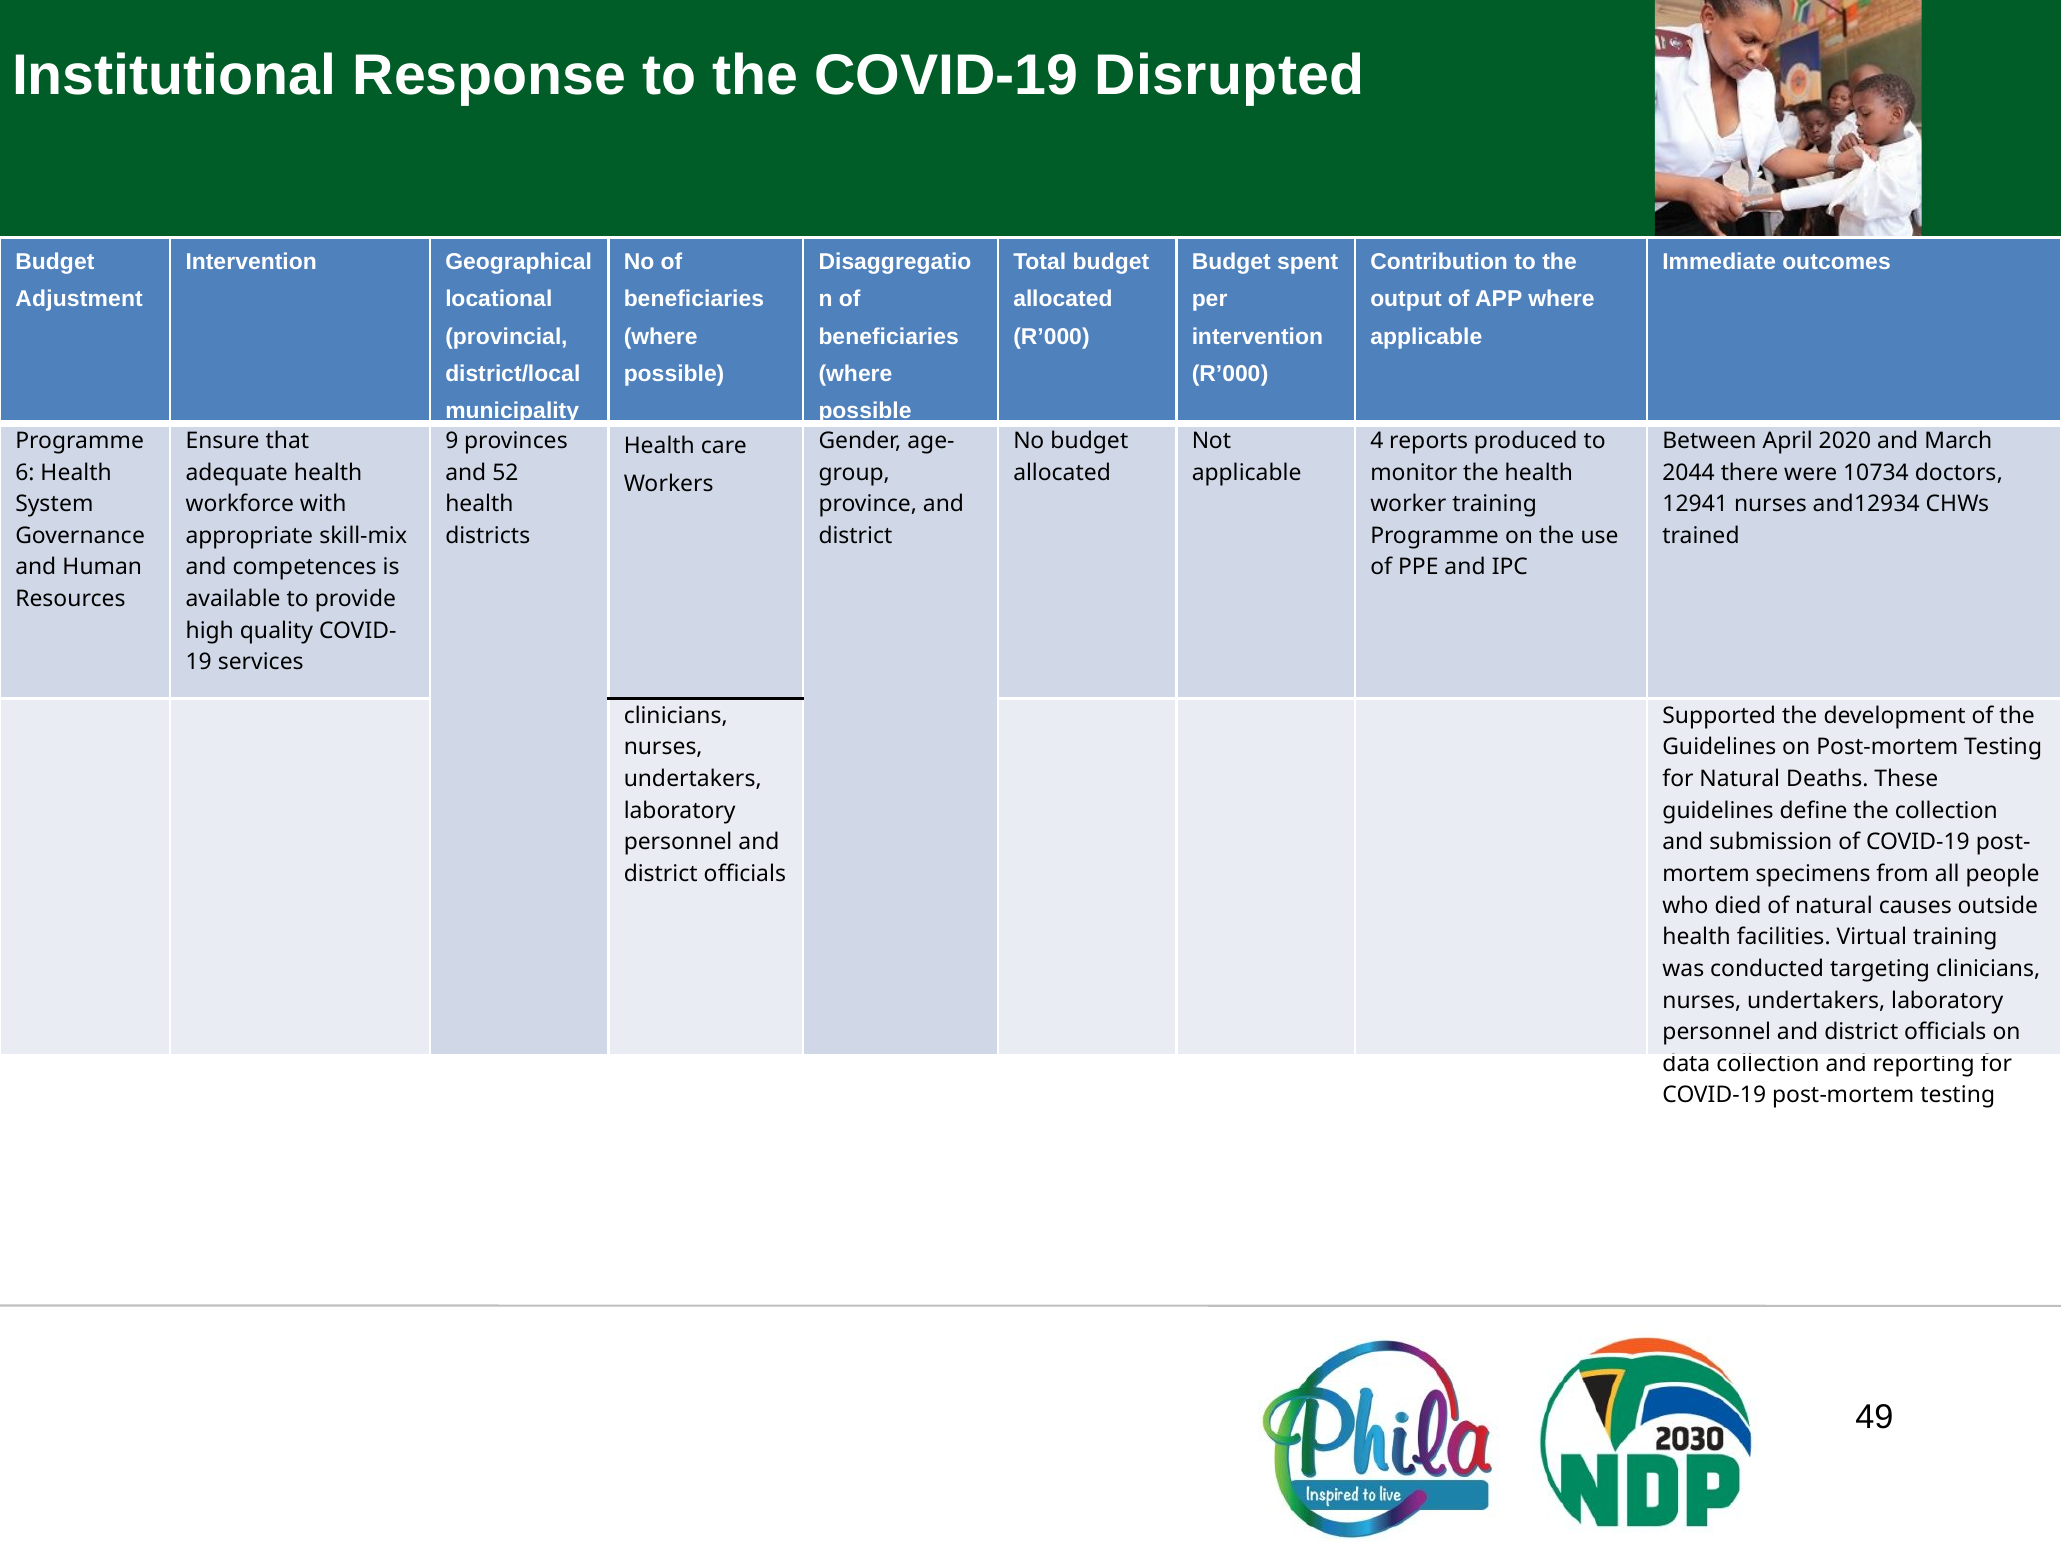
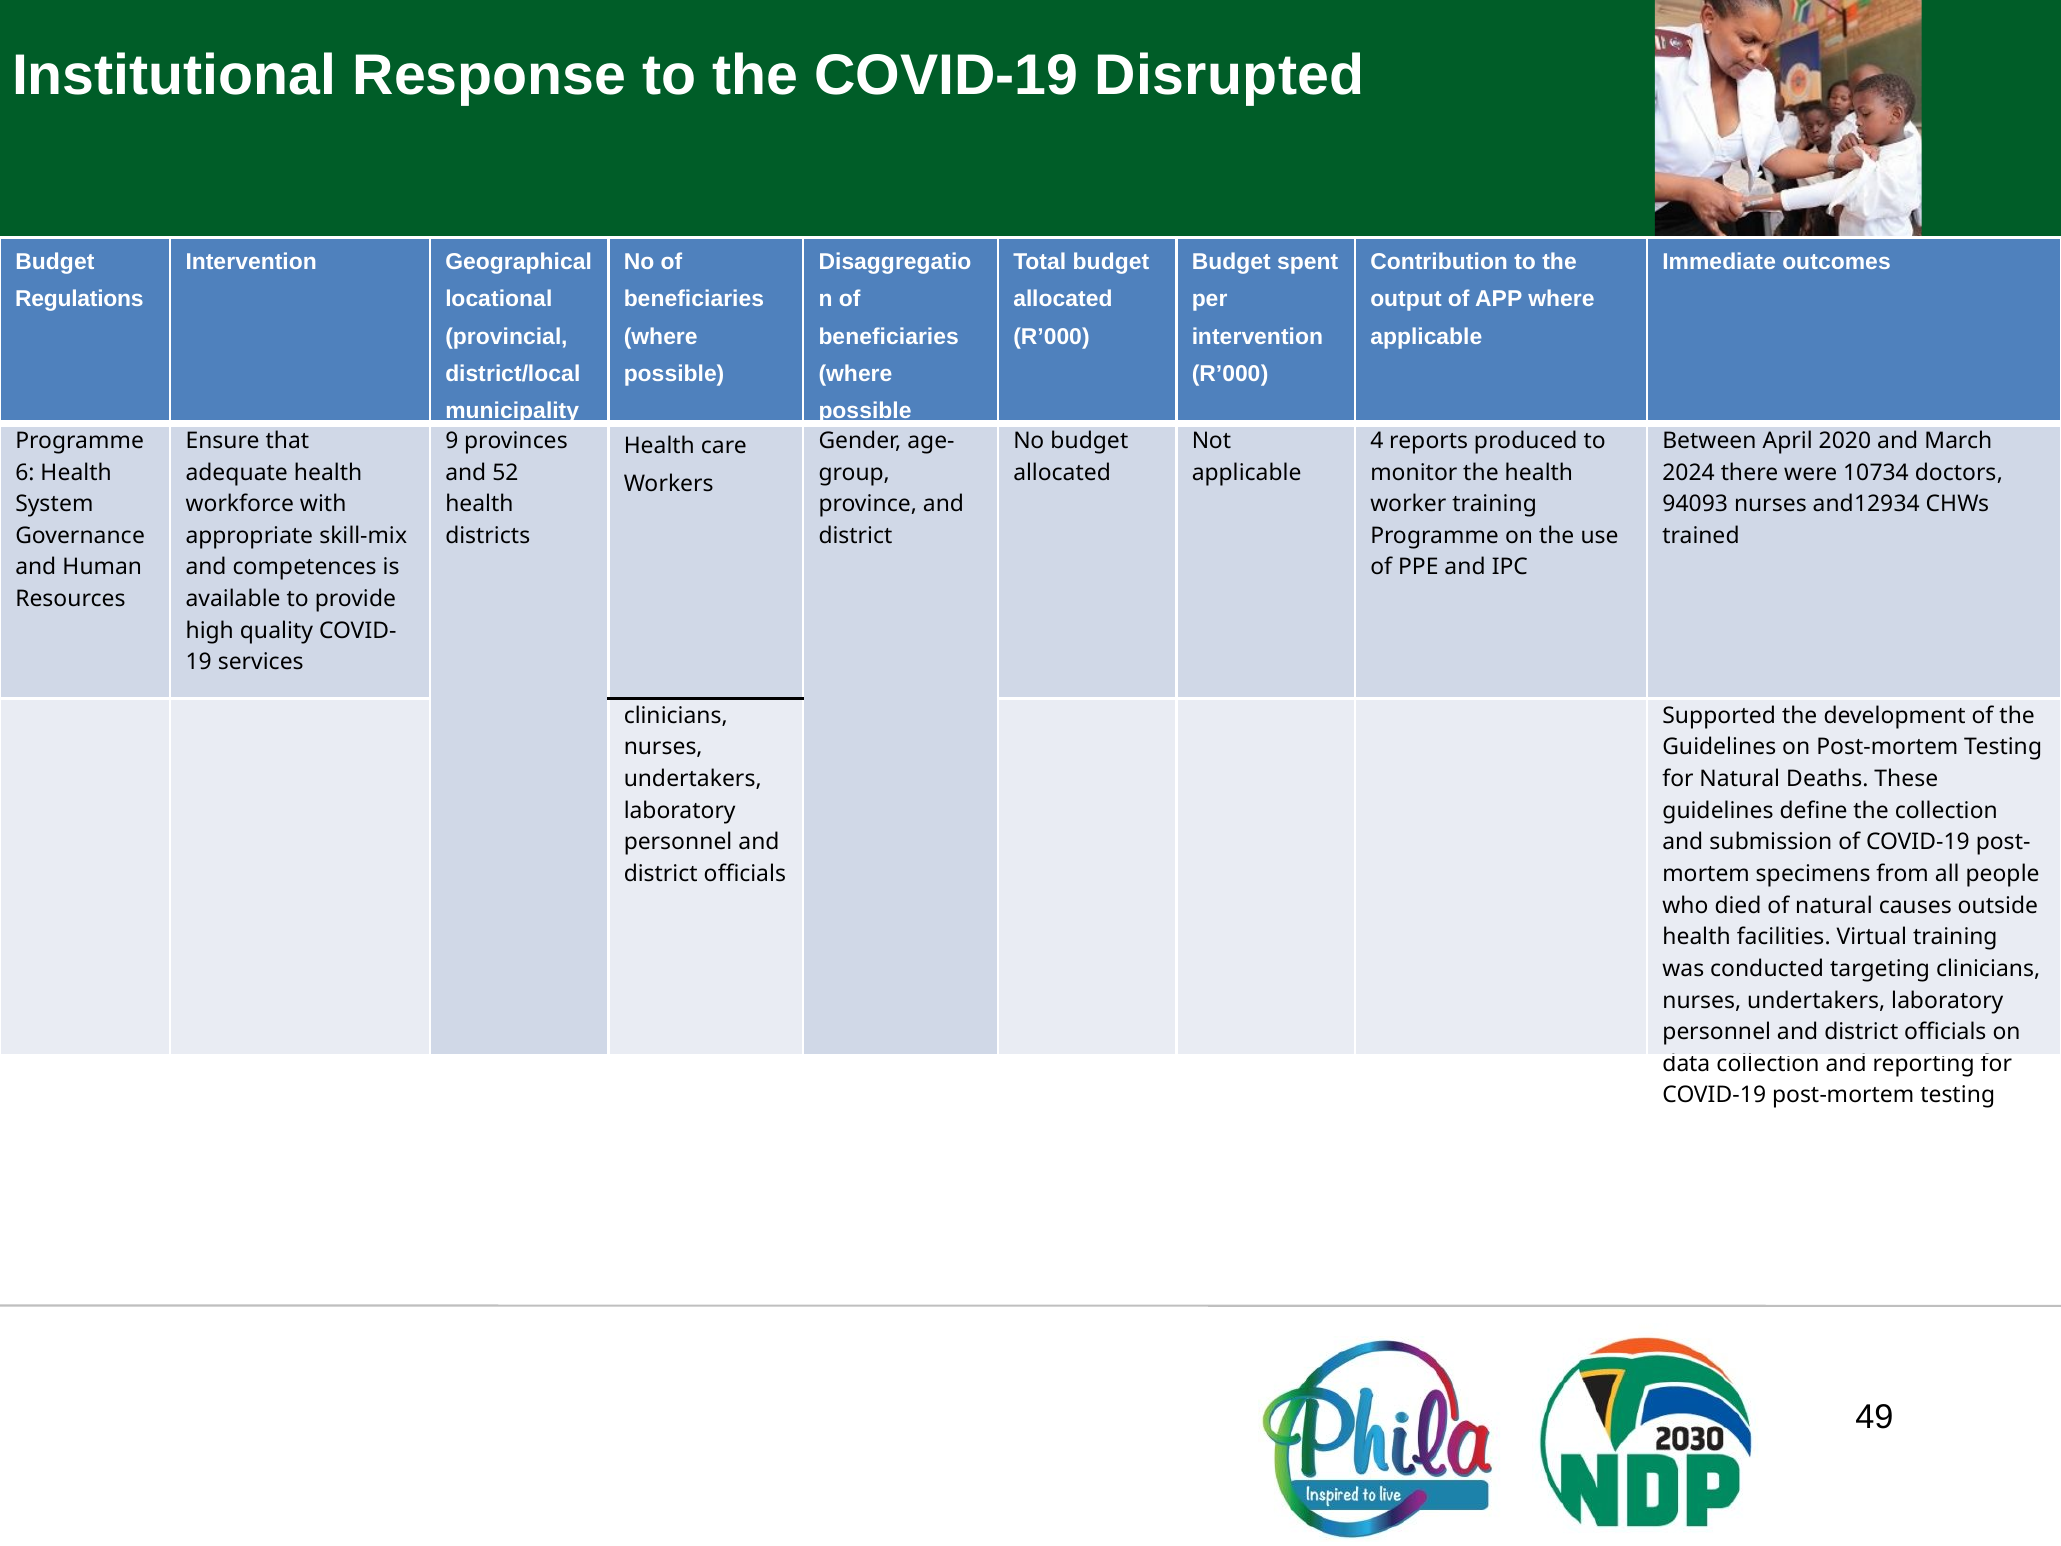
Adjustment: Adjustment -> Regulations
2044: 2044 -> 2024
12941: 12941 -> 94093
